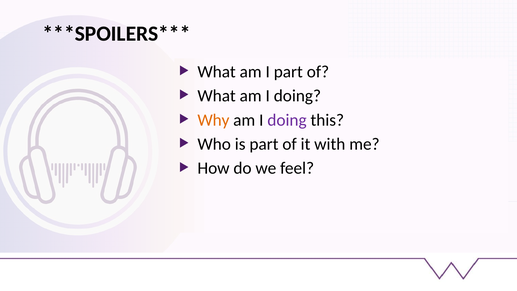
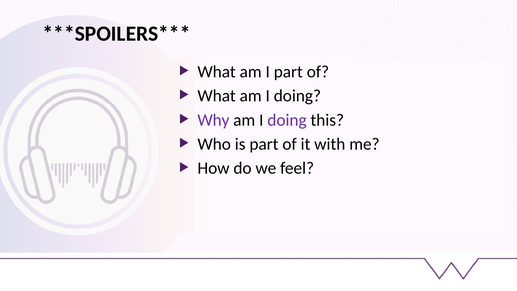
Why colour: orange -> purple
